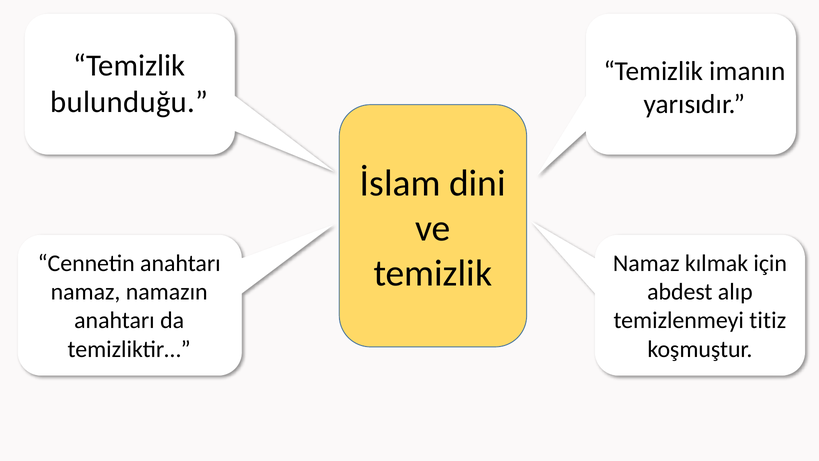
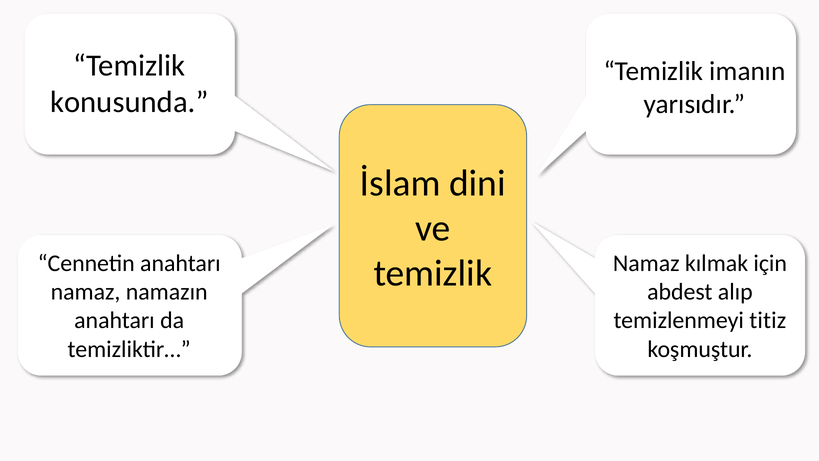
bulunduğu: bulunduğu -> konusunda
